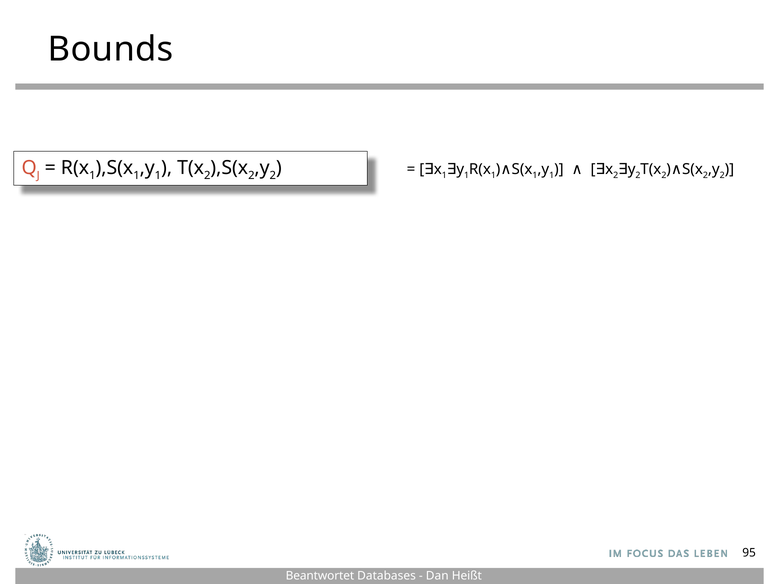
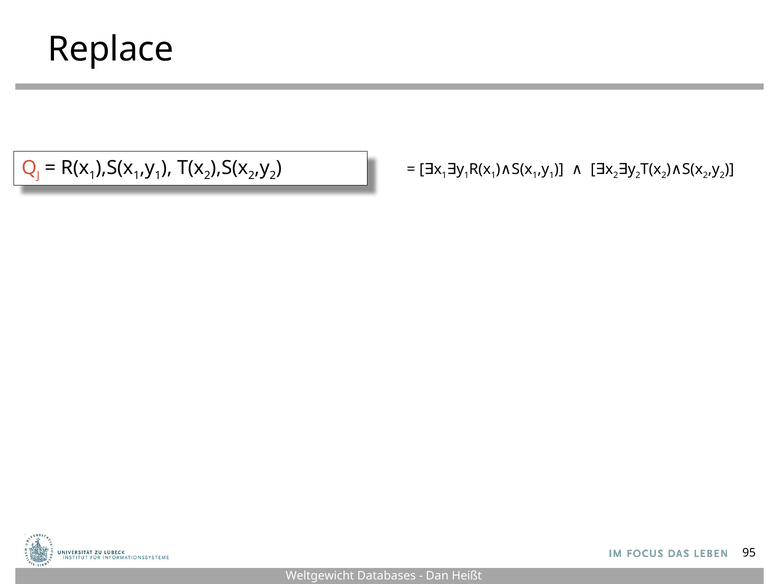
Bounds: Bounds -> Replace
Beantwortet: Beantwortet -> Weltgewicht
